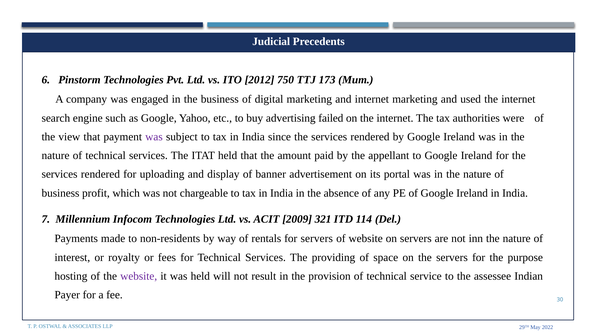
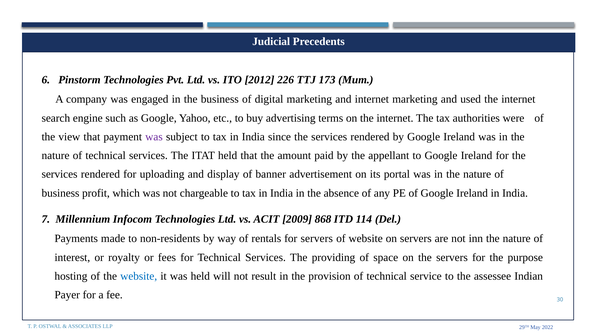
750: 750 -> 226
failed: failed -> terms
321: 321 -> 868
website at (139, 276) colour: purple -> blue
